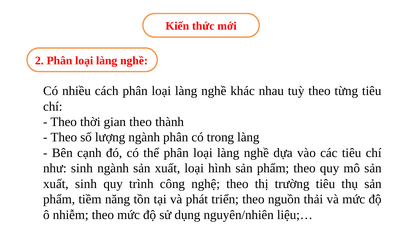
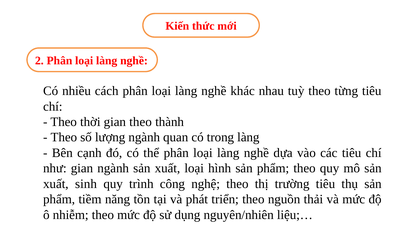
ngành phân: phân -> quan
như sinh: sinh -> gian
